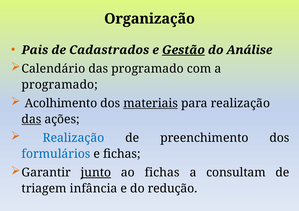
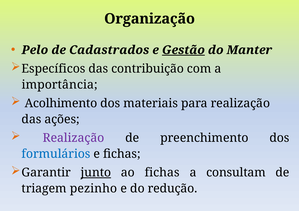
Pais: Pais -> Pelo
Análise: Análise -> Manter
Calendário: Calendário -> Específicos
das programado: programado -> contribuição
programado at (60, 85): programado -> importância
materiais underline: present -> none
das at (31, 119) underline: present -> none
Realização at (73, 138) colour: blue -> purple
infância: infância -> pezinho
